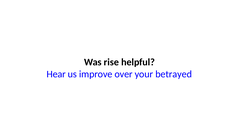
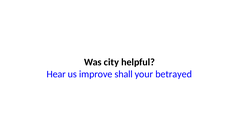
rise: rise -> city
over: over -> shall
